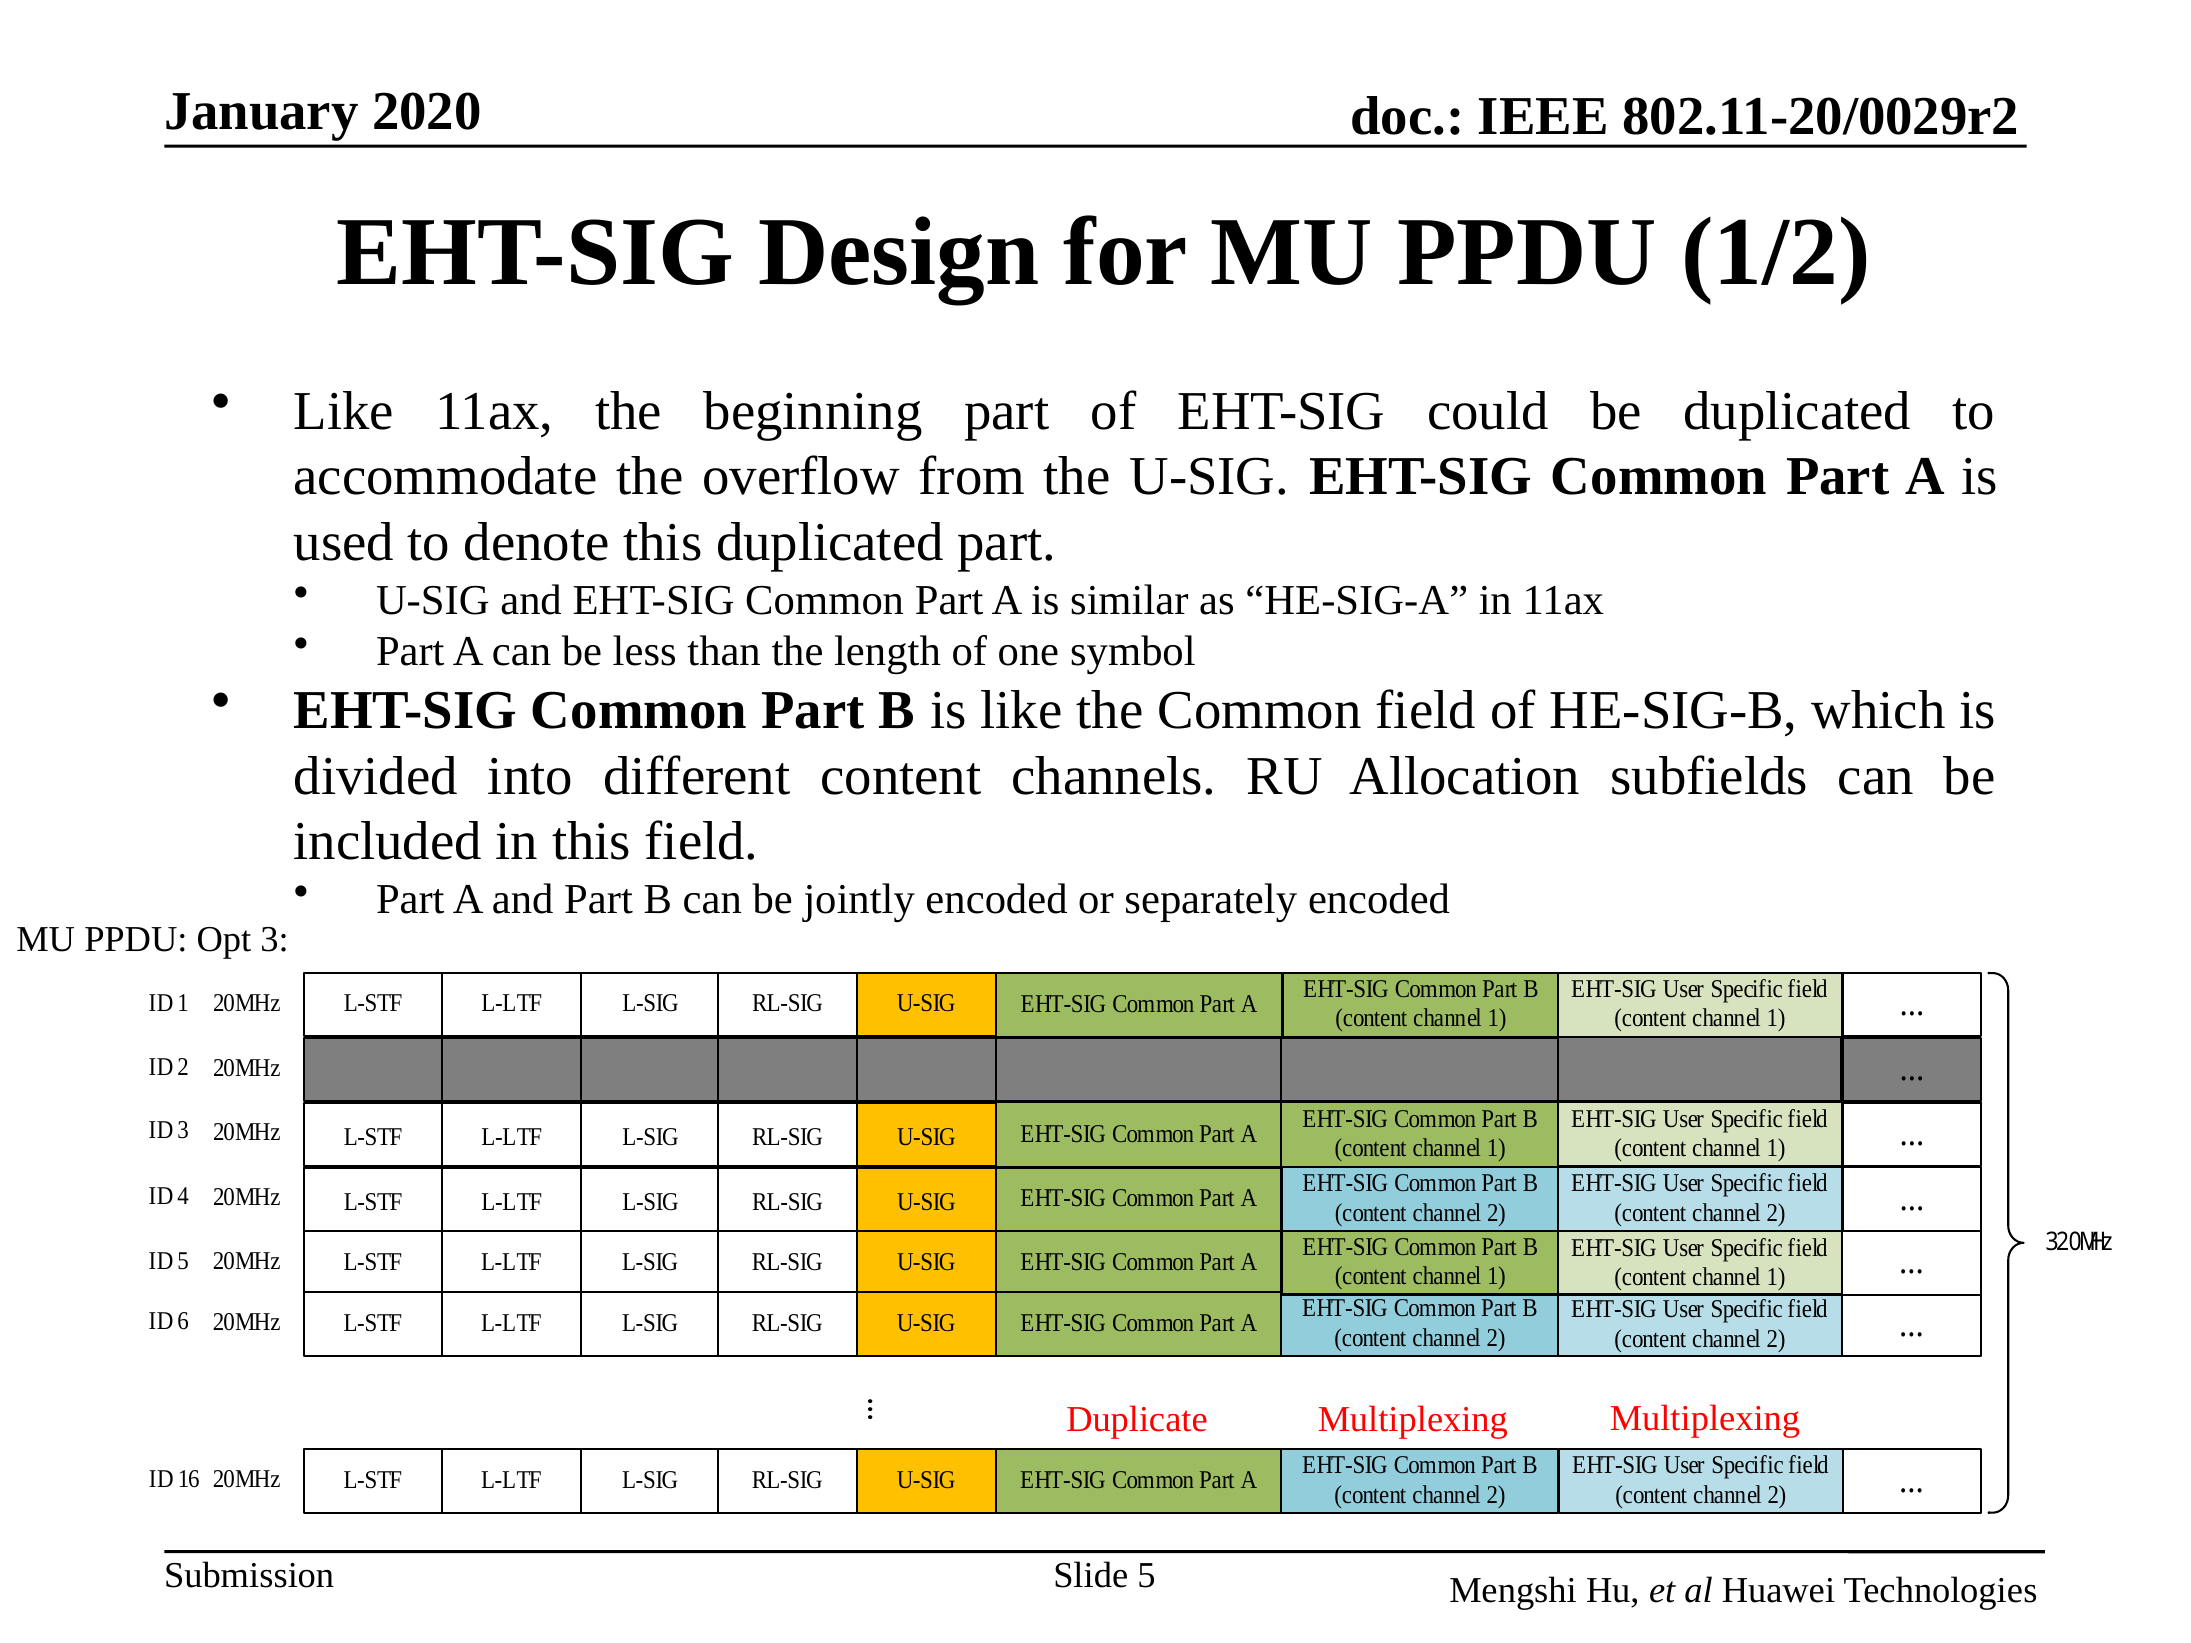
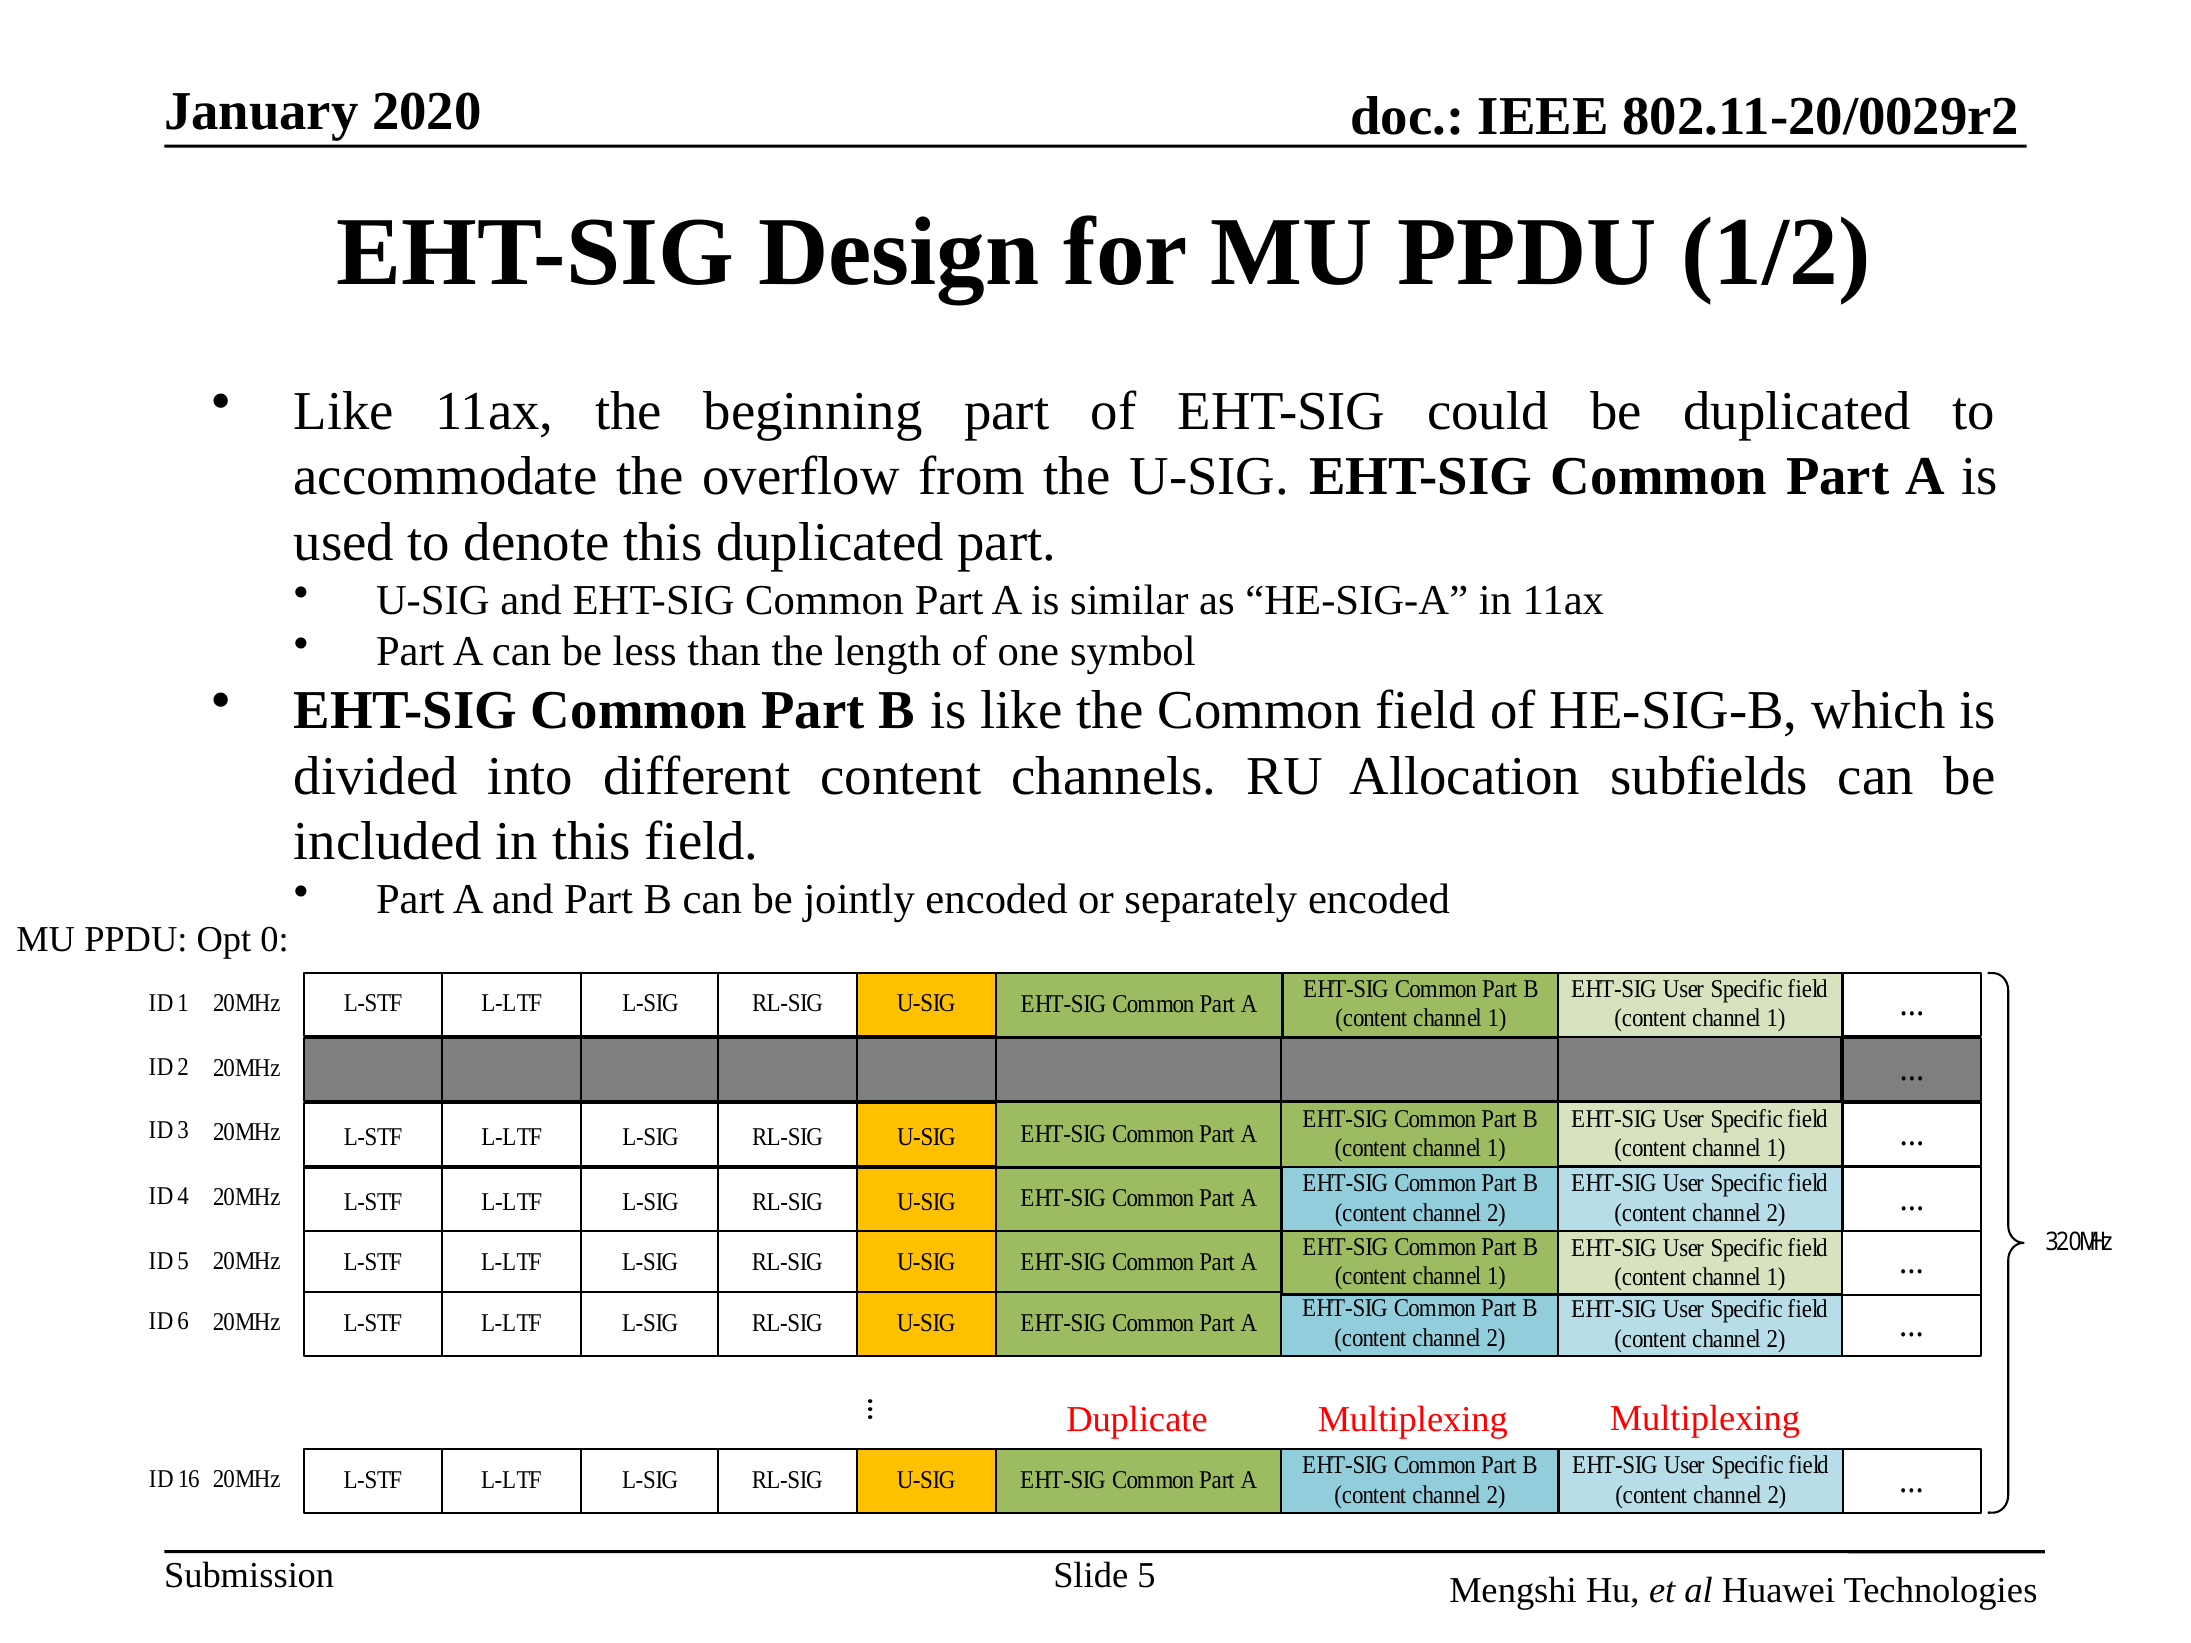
Opt 3: 3 -> 0
